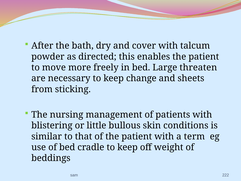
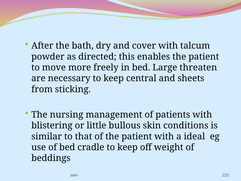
change: change -> central
term: term -> ideal
